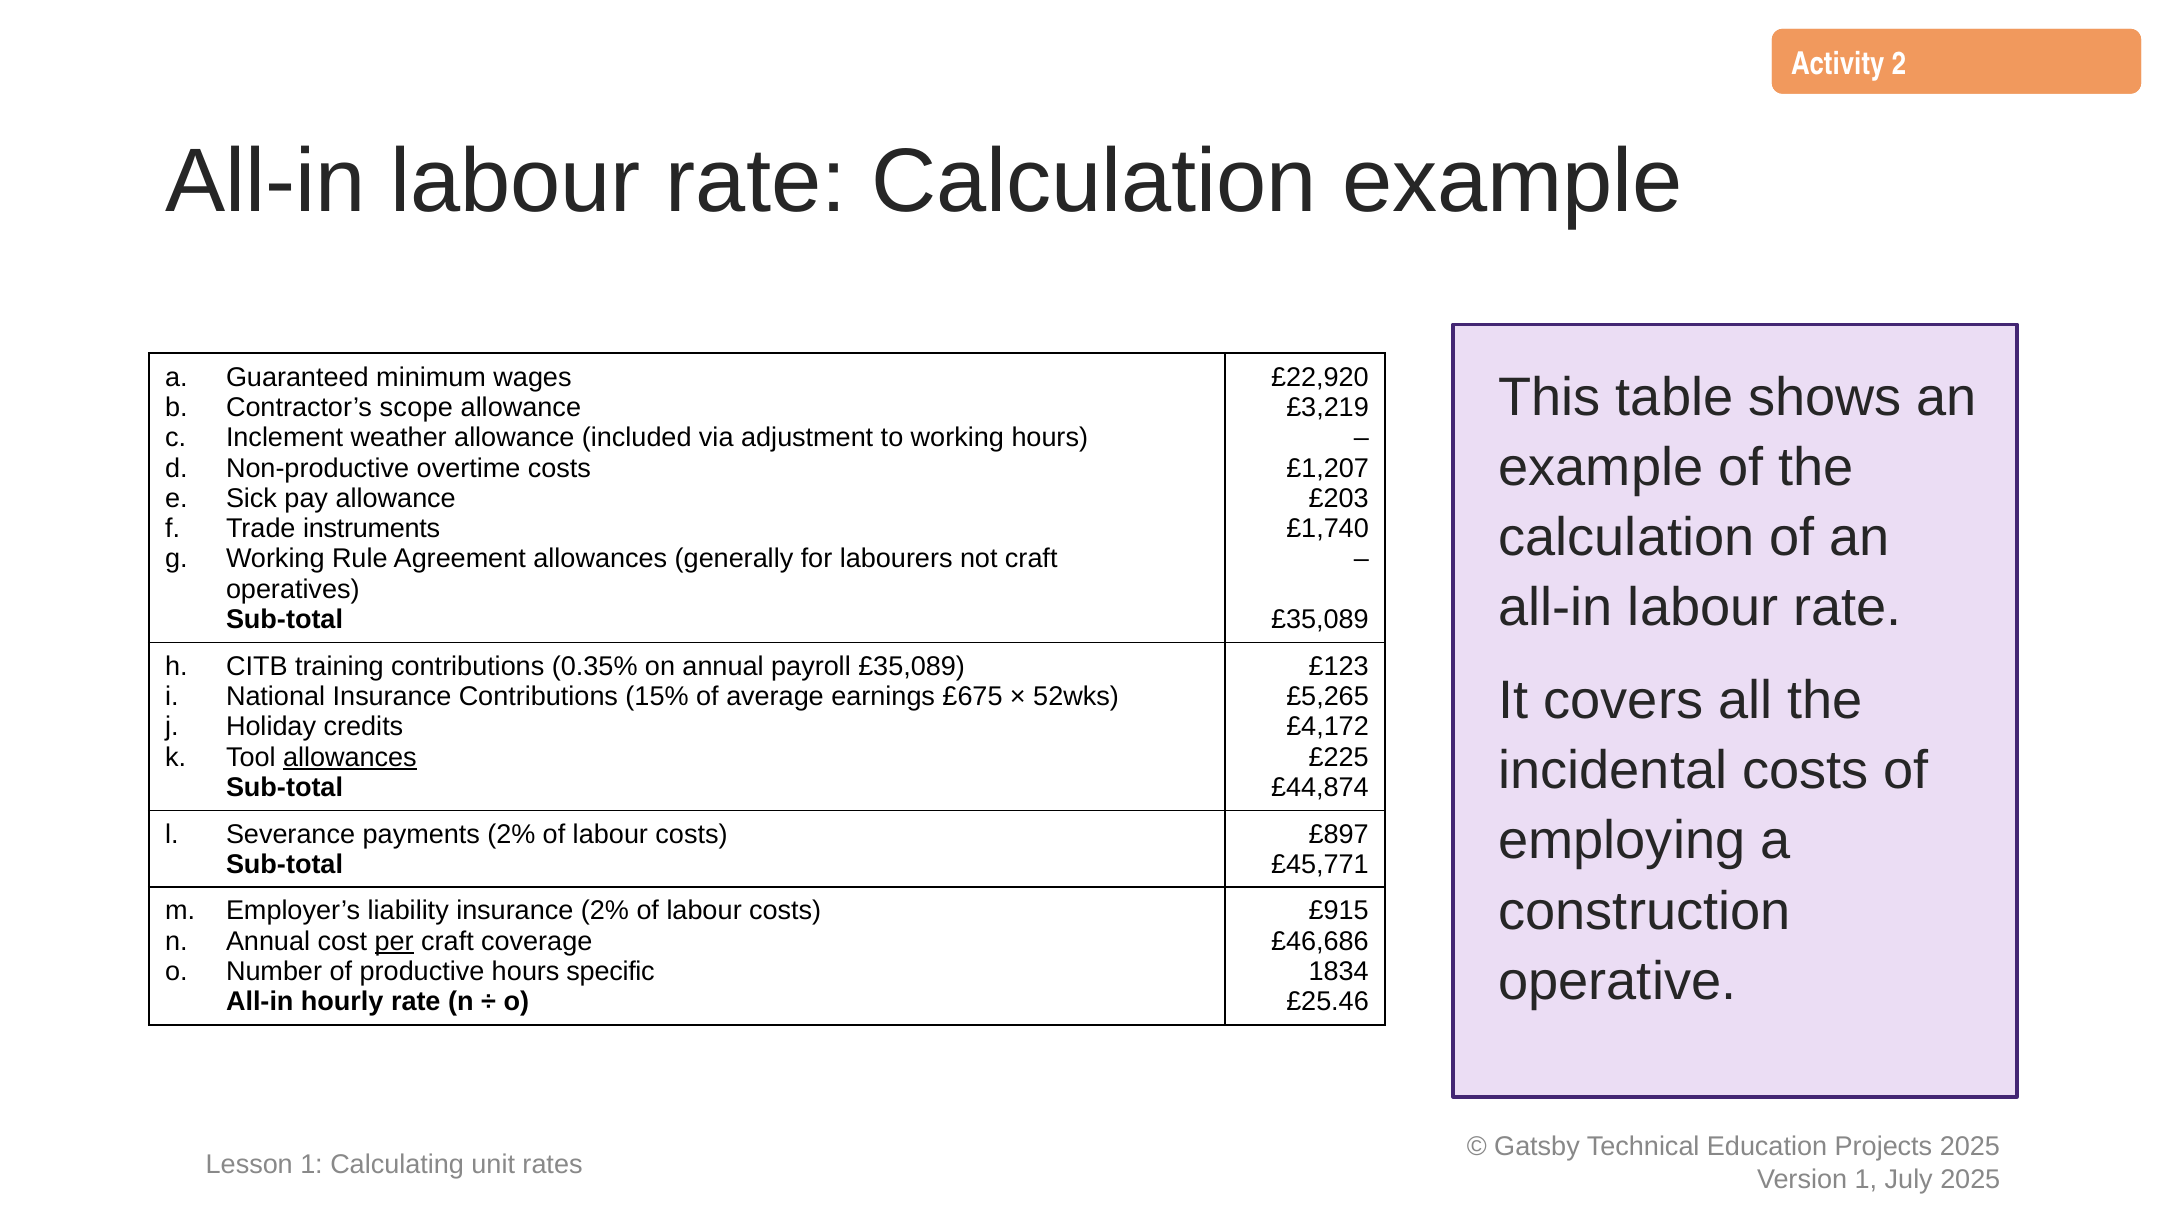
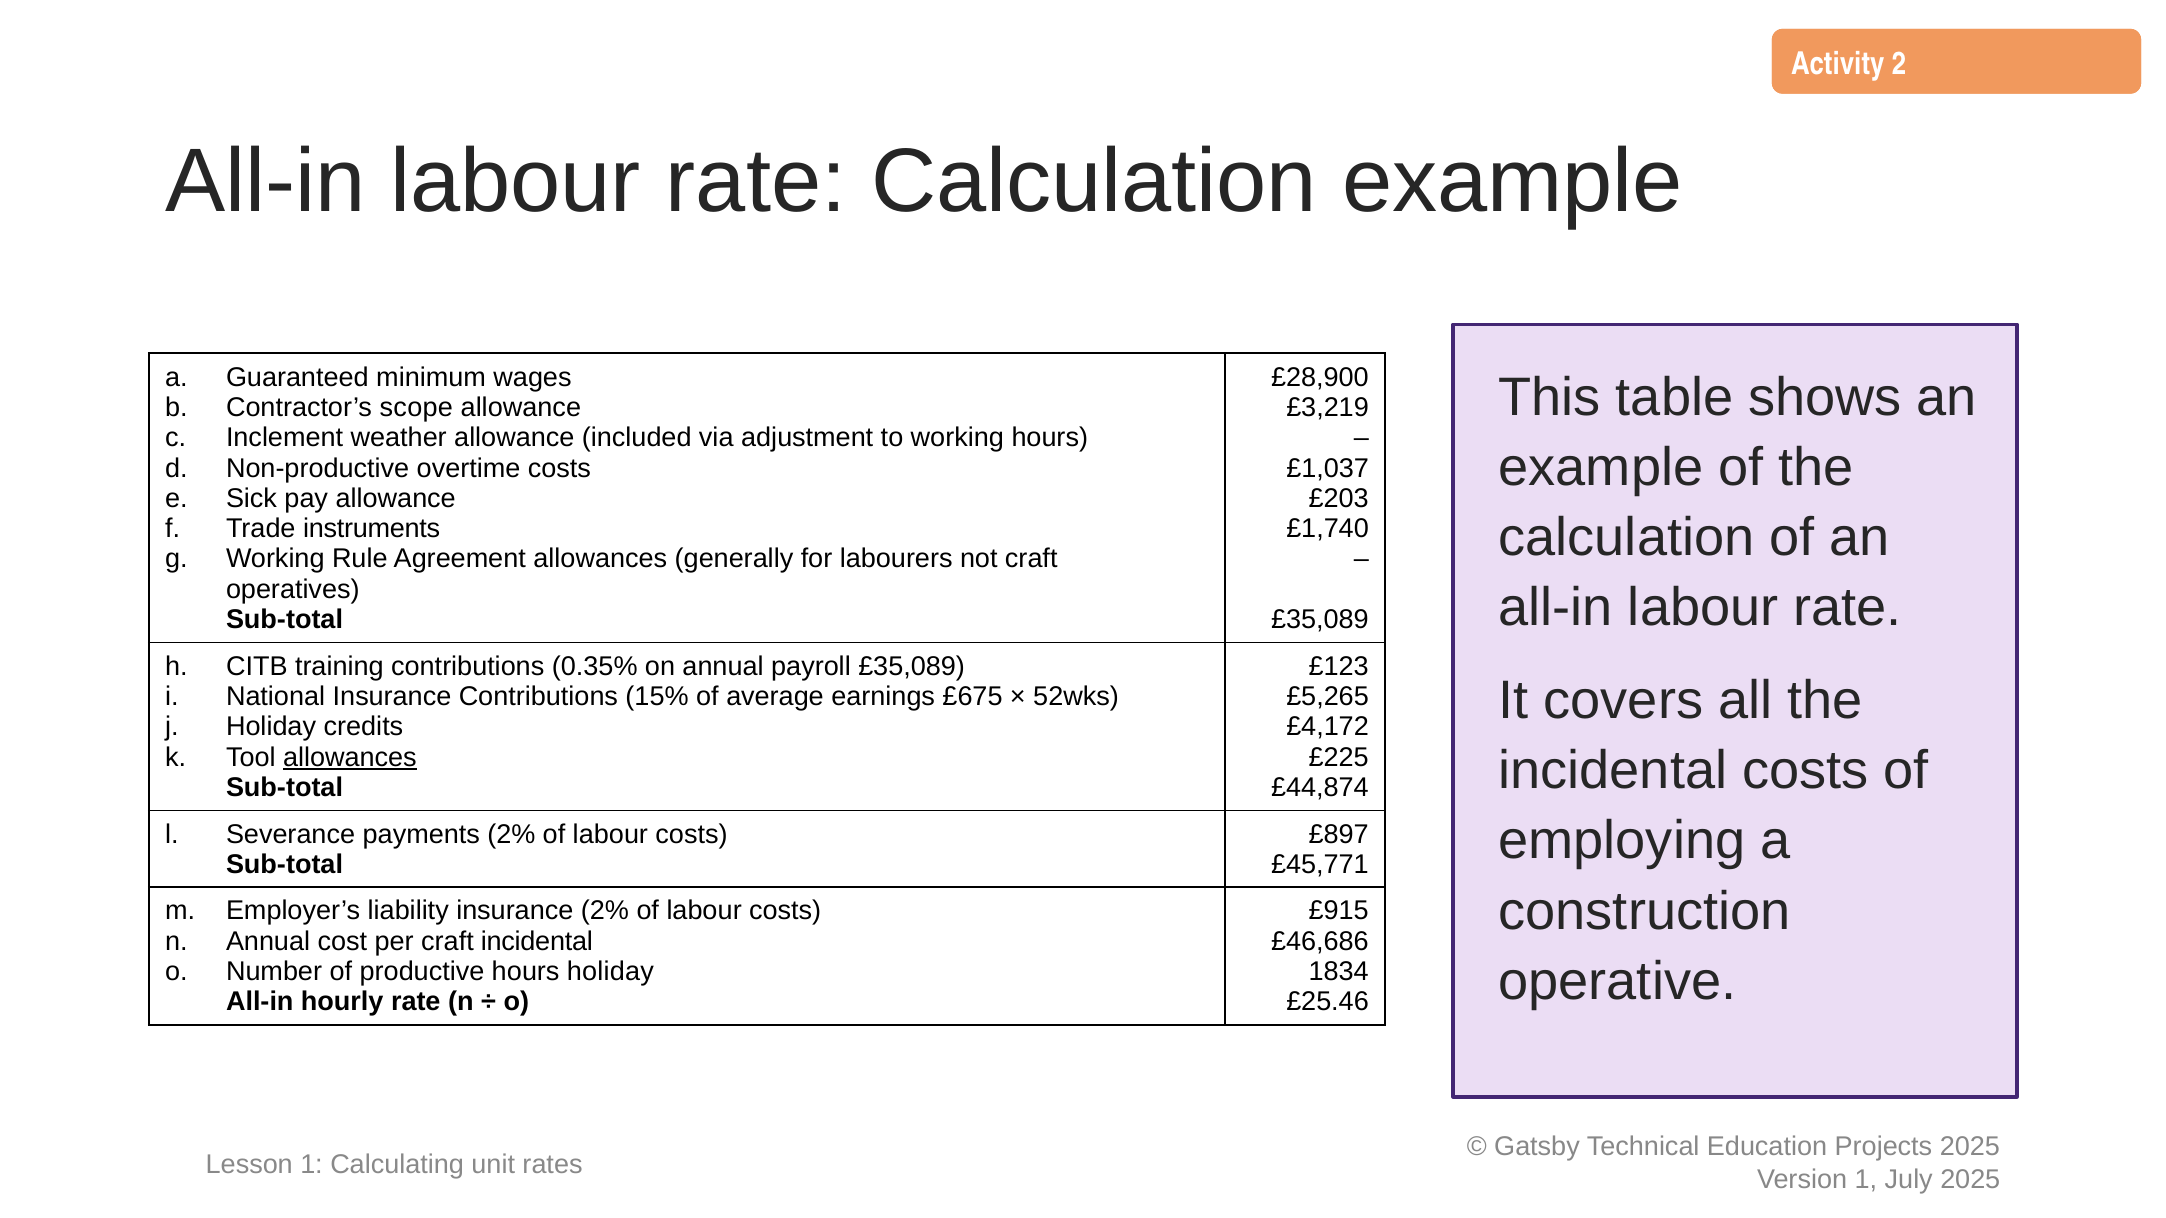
£22,920: £22,920 -> £28,900
£1,207: £1,207 -> £1,037
per underline: present -> none
craft coverage: coverage -> incidental
hours specific: specific -> holiday
